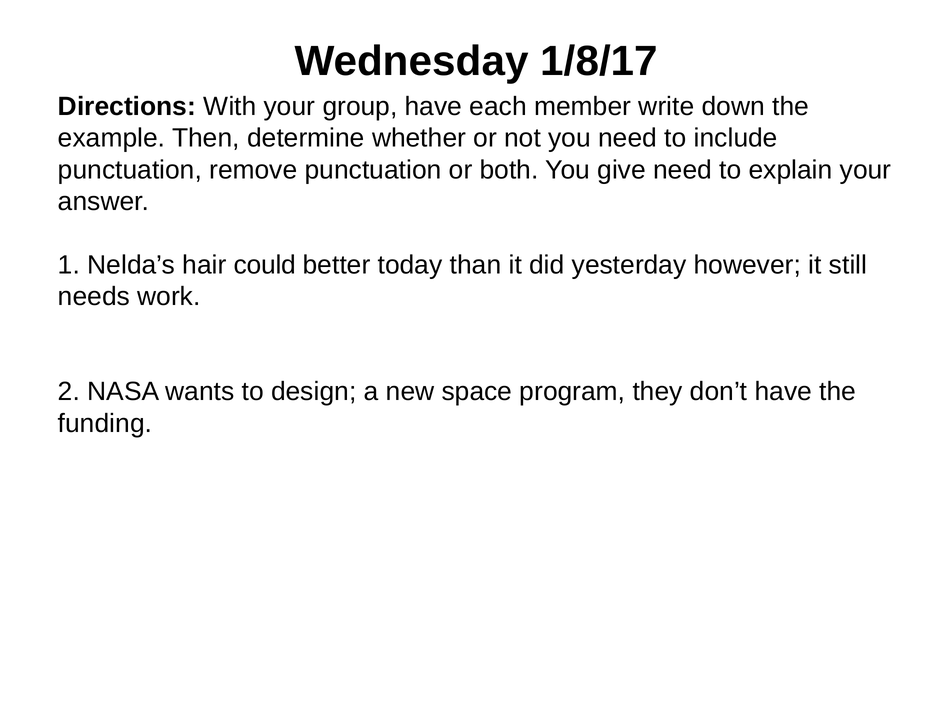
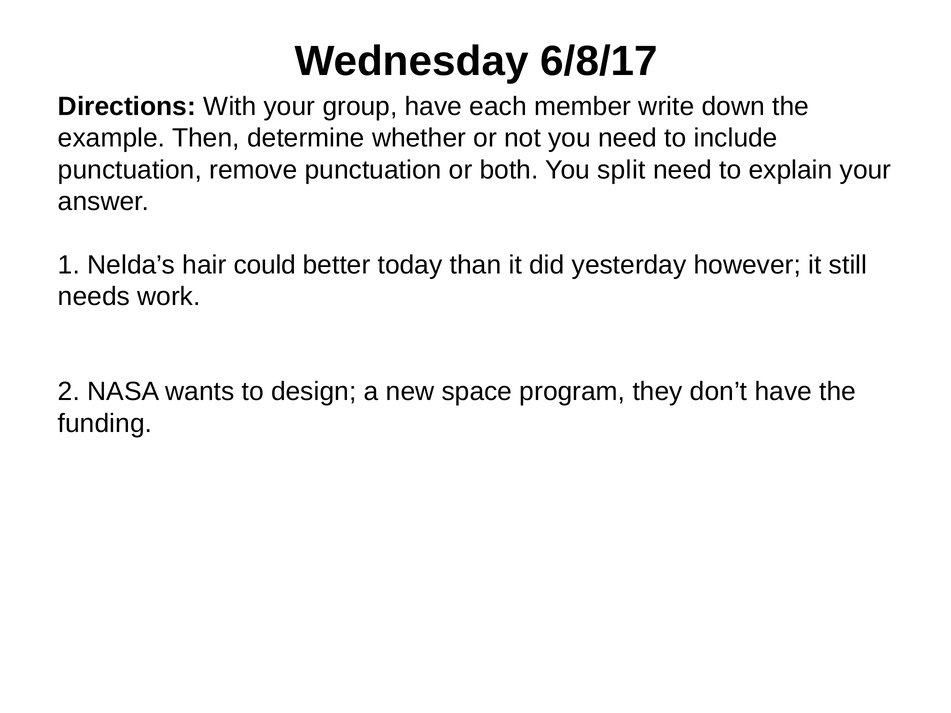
1/8/17: 1/8/17 -> 6/8/17
give: give -> split
